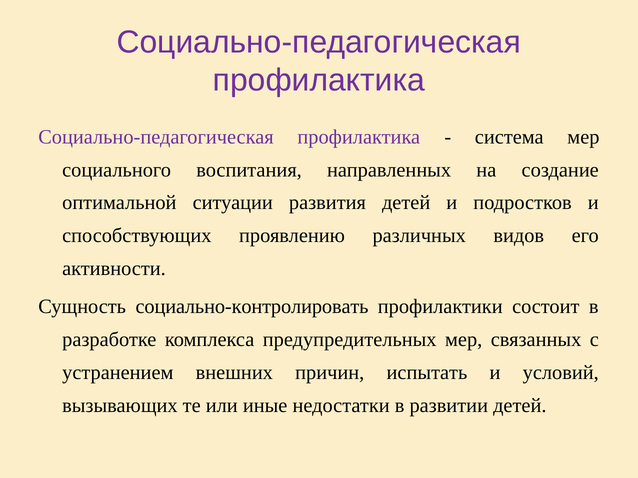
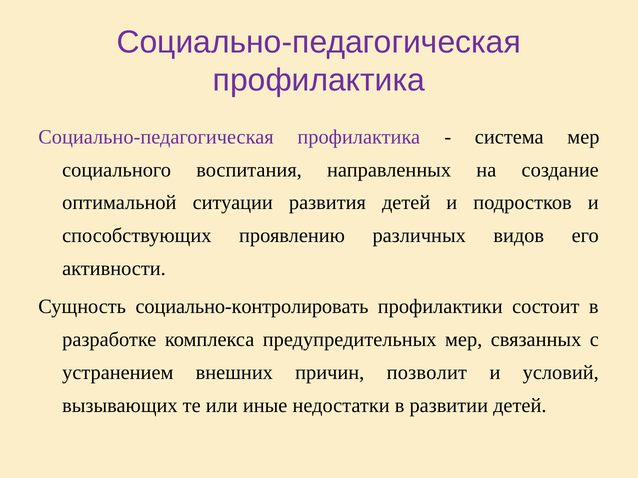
испытать: испытать -> позволит
